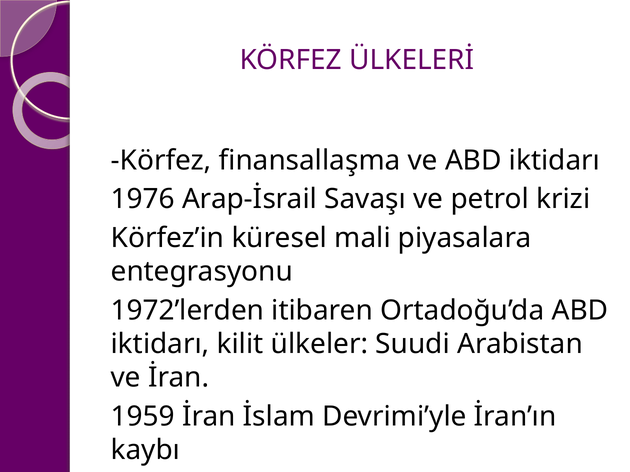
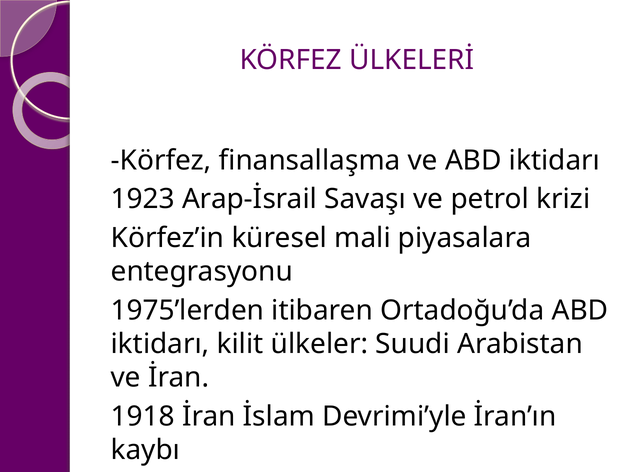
1976: 1976 -> 1923
1972’lerden: 1972’lerden -> 1975’lerden
1959: 1959 -> 1918
